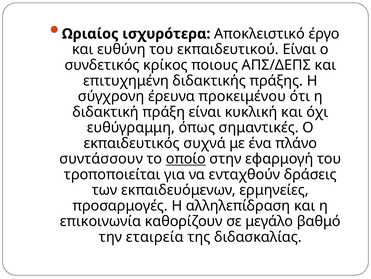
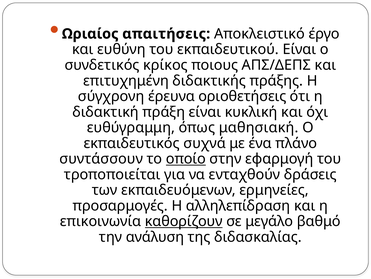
ισχυρότερα: ισχυρότερα -> απαιτήσεις
προκειμένου: προκειμένου -> οριοθετήσεις
σημαντικές: σημαντικές -> μαθησιακή
καθορίζουν underline: none -> present
εταιρεία: εταιρεία -> ανάλυση
